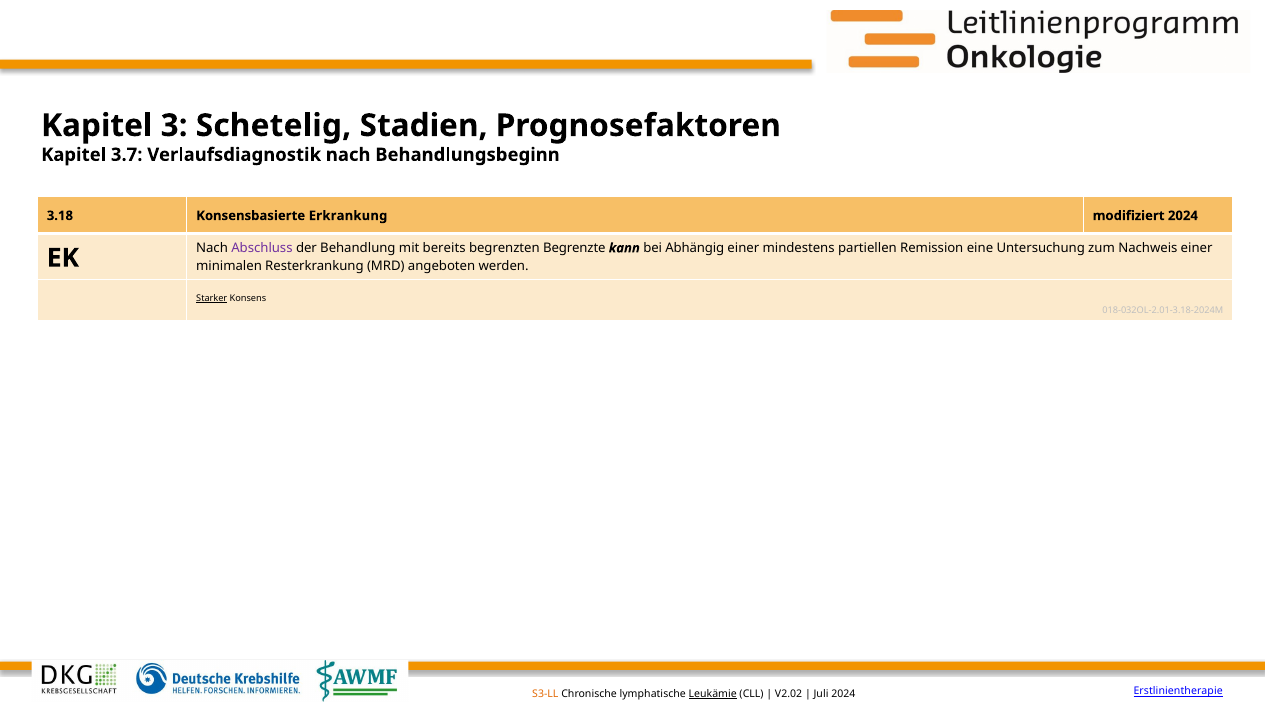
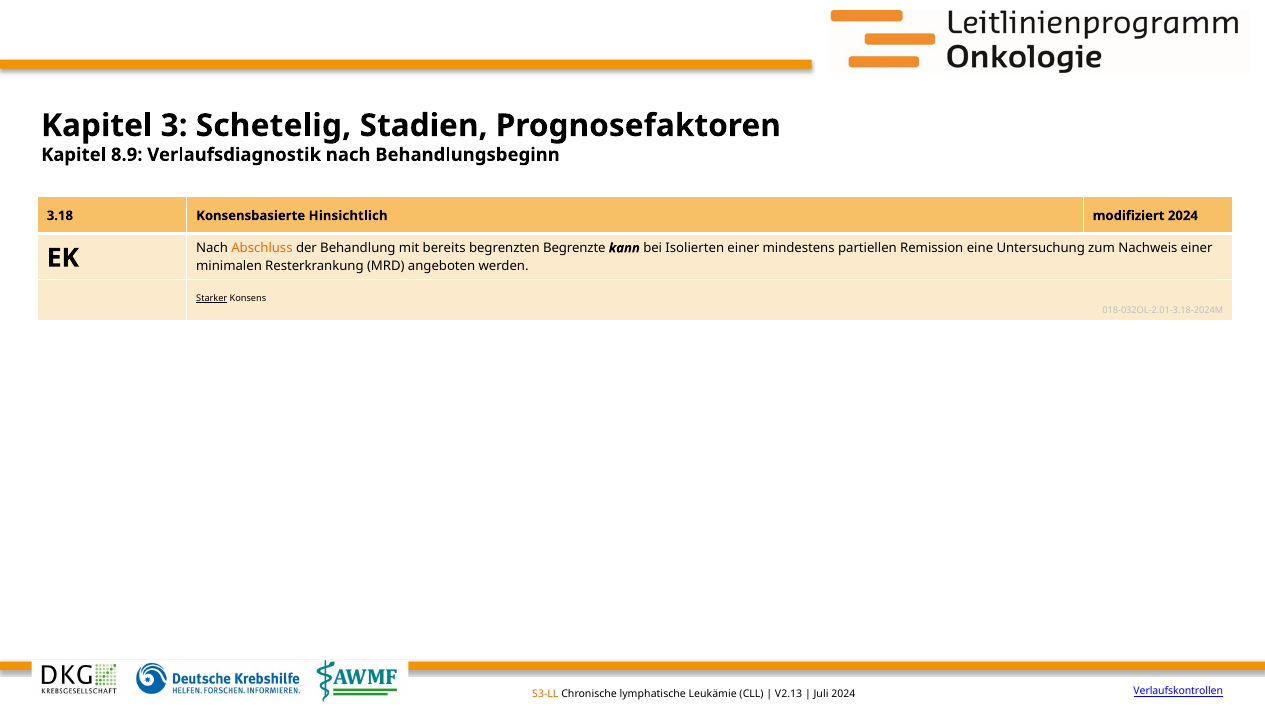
3.7: 3.7 -> 8.9
Erkrankung: Erkrankung -> Hinsichtlich
Abschluss colour: purple -> orange
Abhängig: Abhängig -> Isolierten
Leukämie underline: present -> none
V2.02: V2.02 -> V2.13
Erstlinientherapie: Erstlinientherapie -> Verlaufskontrollen
